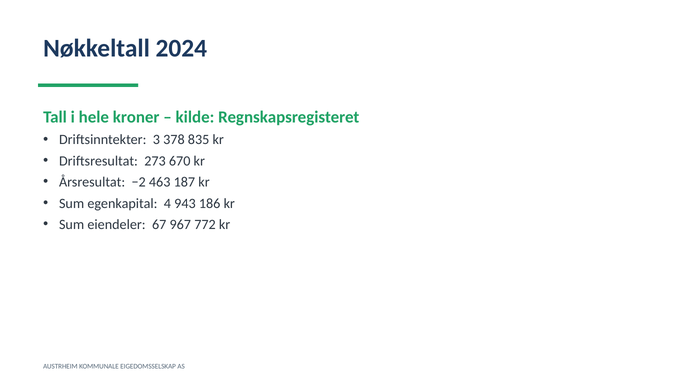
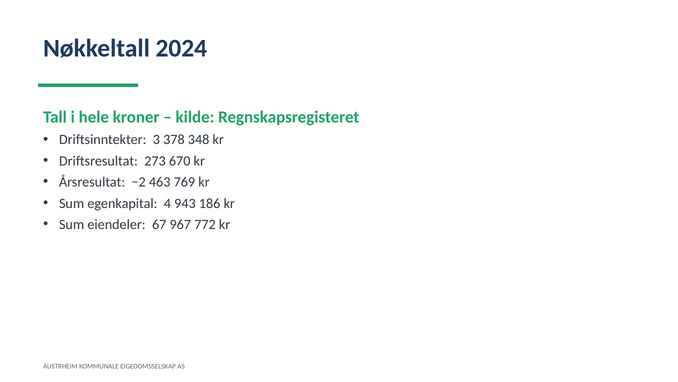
835: 835 -> 348
187: 187 -> 769
